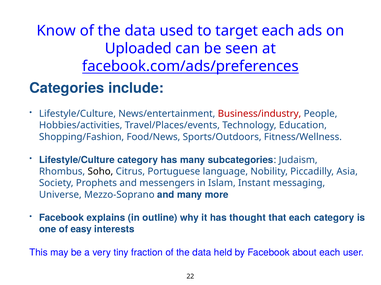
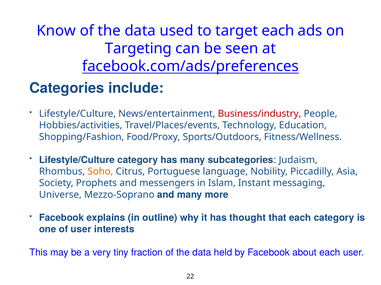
Uploaded: Uploaded -> Targeting
Food/News: Food/News -> Food/Proxy
Soho colour: black -> orange
of easy: easy -> user
